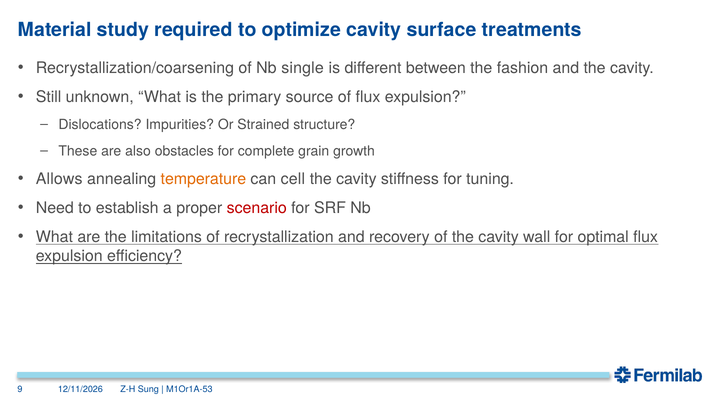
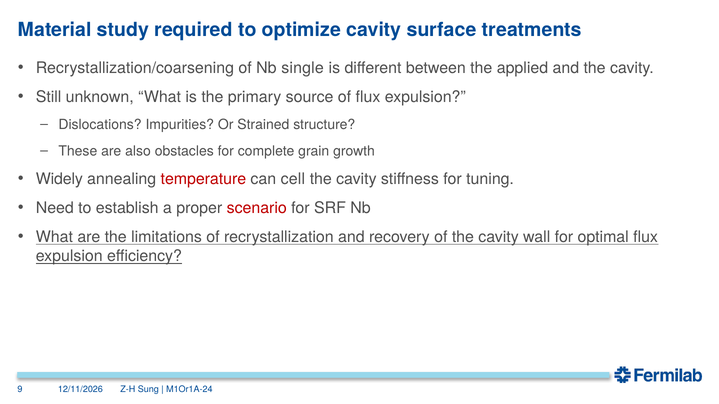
fashion: fashion -> applied
Allows: Allows -> Widely
temperature colour: orange -> red
M1Or1A-53: M1Or1A-53 -> M1Or1A-24
